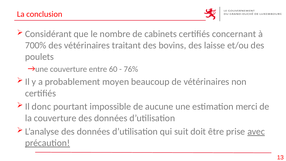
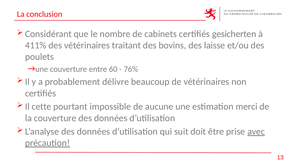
concernant: concernant -> gesicherten
700%: 700% -> 411%
moyen: moyen -> délivre
donc: donc -> cette
